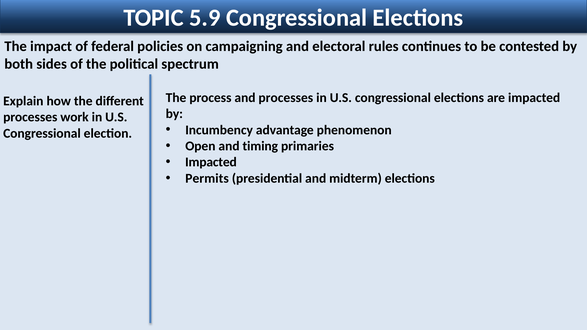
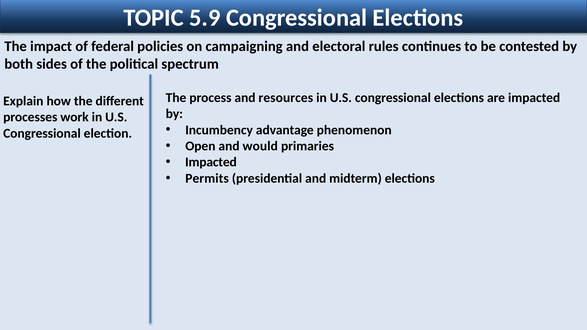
and processes: processes -> resources
timing: timing -> would
